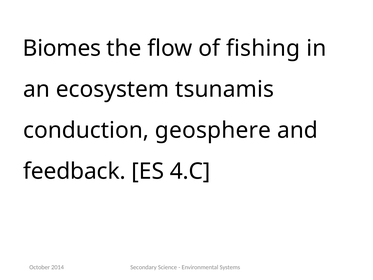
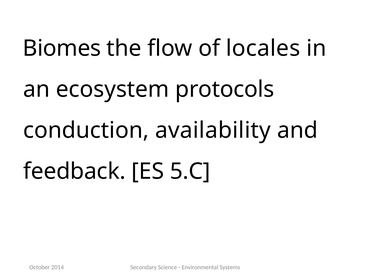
fishing: fishing -> locales
tsunamis: tsunamis -> protocols
geosphere: geosphere -> availability
4.C: 4.C -> 5.C
